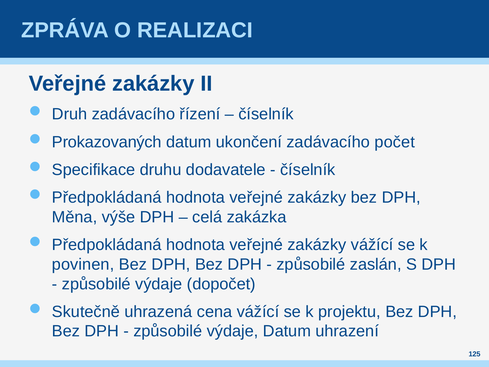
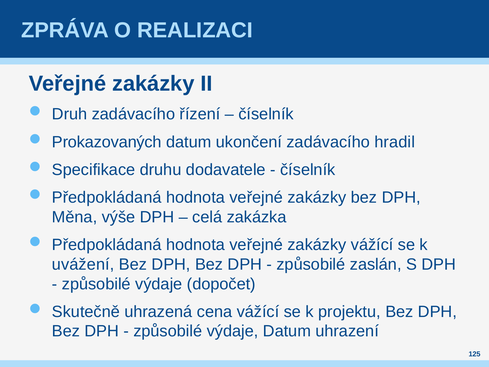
počet: počet -> hradil
povinen: povinen -> uvážení
